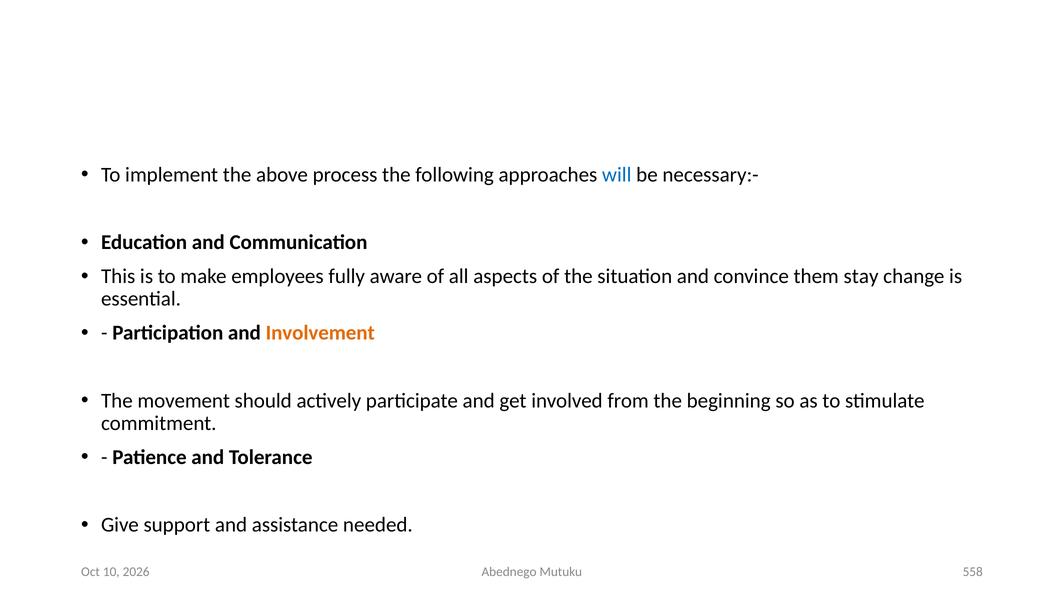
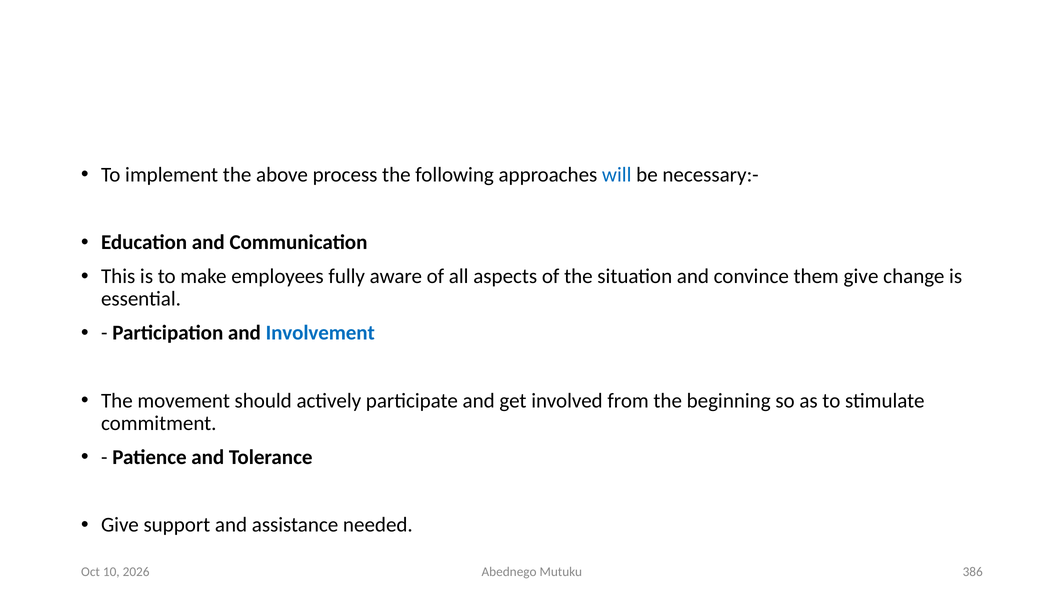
them stay: stay -> give
Involvement colour: orange -> blue
558: 558 -> 386
